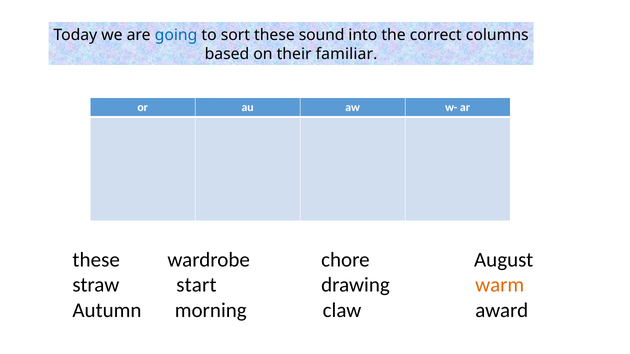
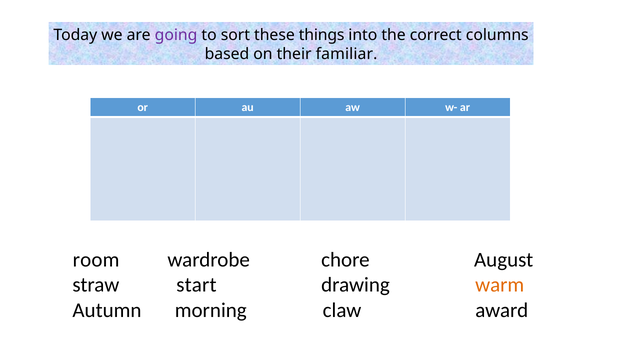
going colour: blue -> purple
sound: sound -> things
these at (96, 260): these -> room
